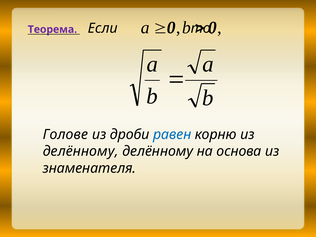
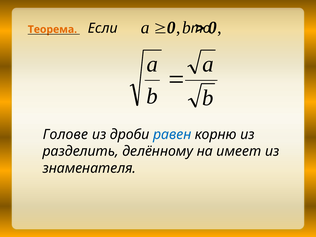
Теорема colour: purple -> orange
делённому at (81, 151): делённому -> разделить
основа: основа -> имеет
